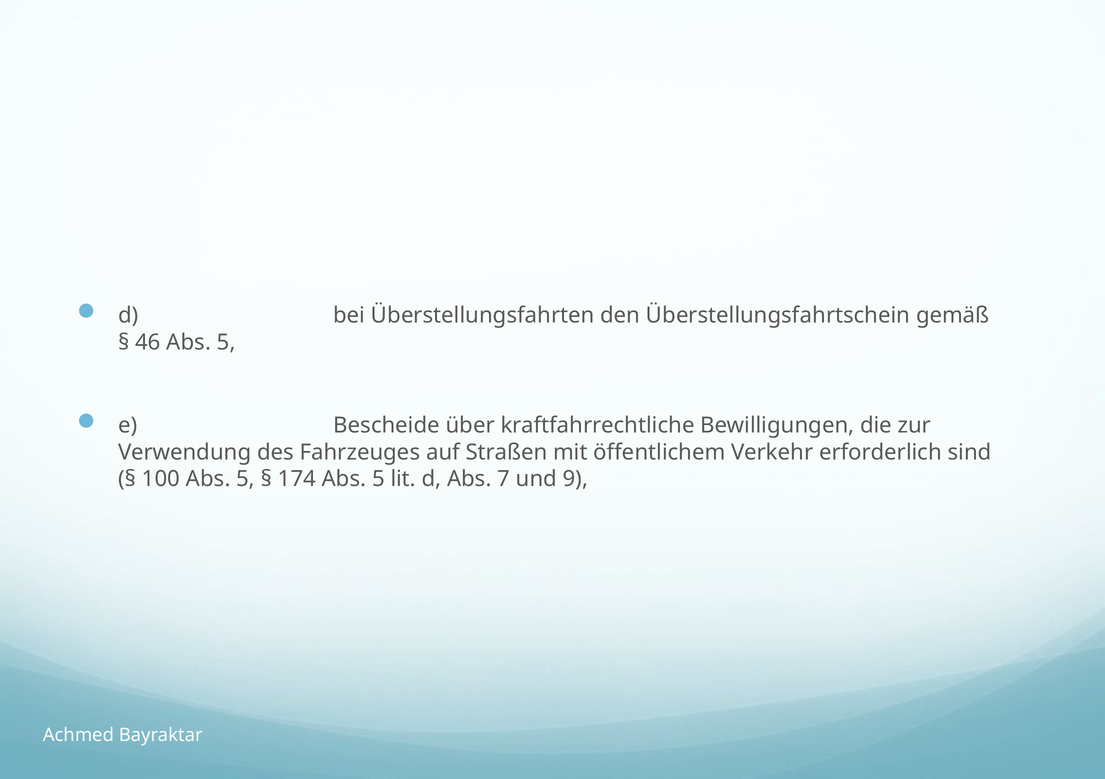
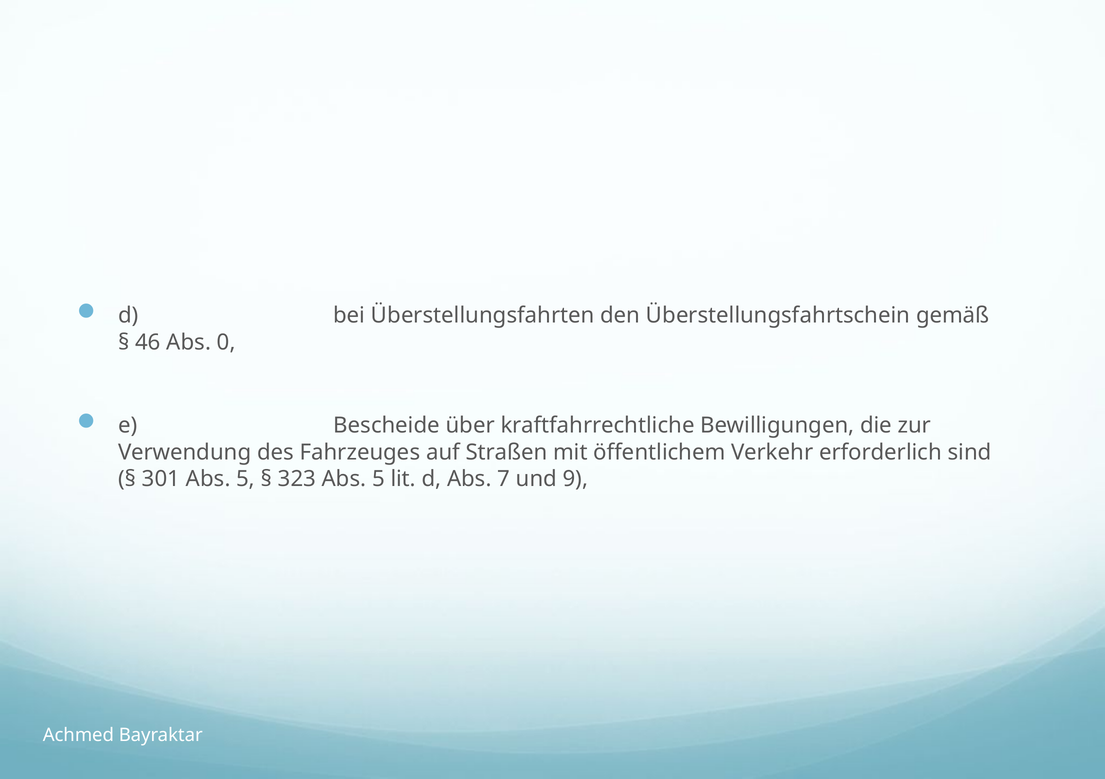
46 Abs 5: 5 -> 0
100: 100 -> 301
174: 174 -> 323
